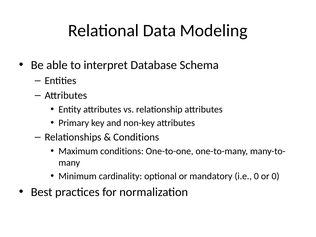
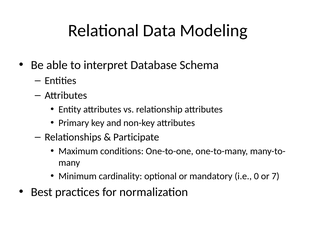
Conditions at (136, 137): Conditions -> Participate
or 0: 0 -> 7
